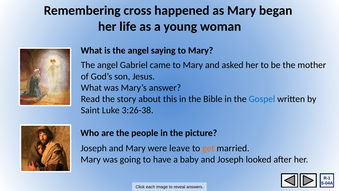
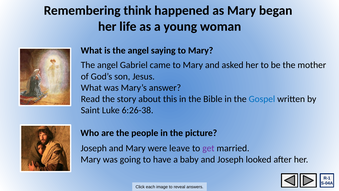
cross: cross -> think
3:26-38: 3:26-38 -> 6:26-38
get colour: orange -> purple
